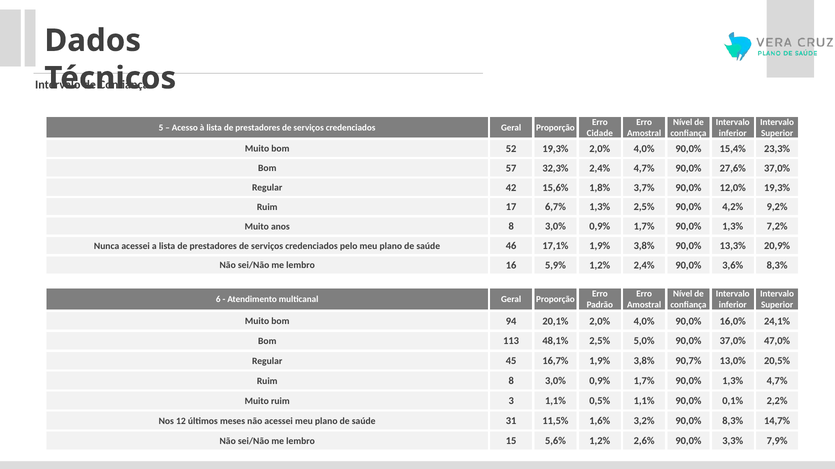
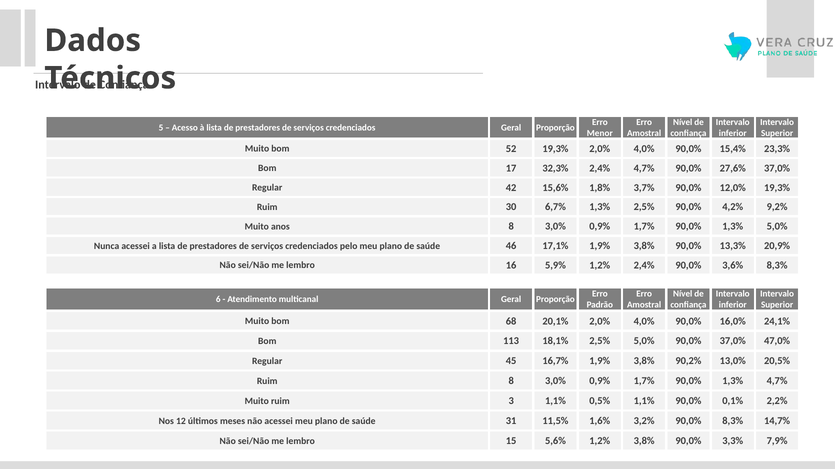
Cidade: Cidade -> Menor
57: 57 -> 17
17: 17 -> 30
1,3% 7,2%: 7,2% -> 5,0%
94: 94 -> 68
48,1%: 48,1% -> 18,1%
90,7%: 90,7% -> 90,2%
1,2% 2,6%: 2,6% -> 3,8%
